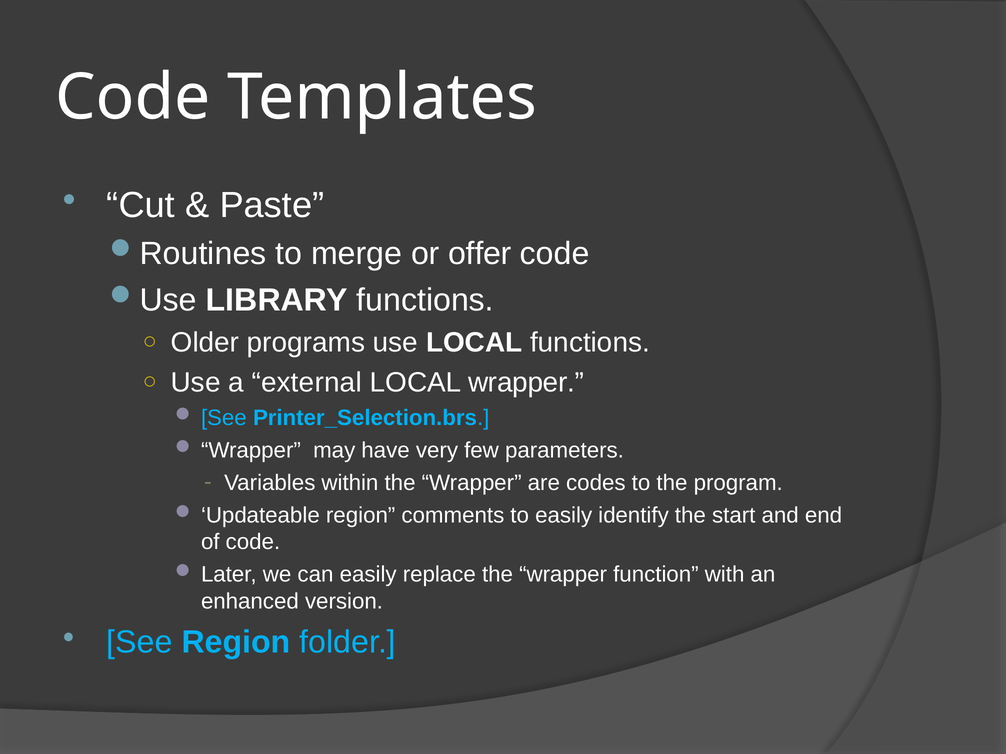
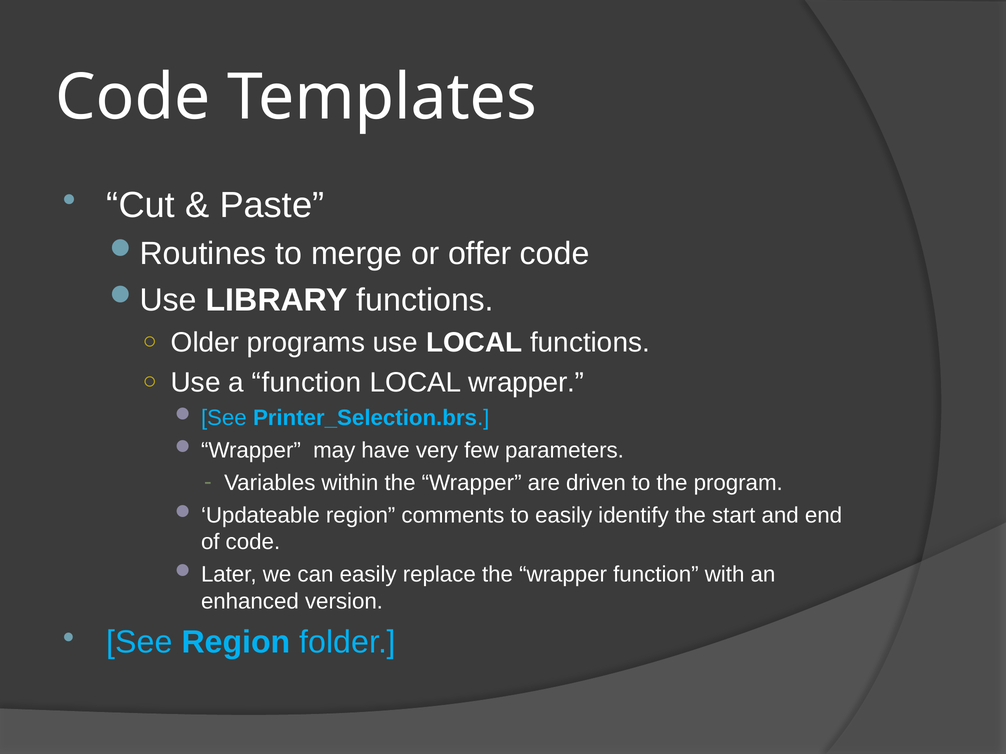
a external: external -> function
codes: codes -> driven
